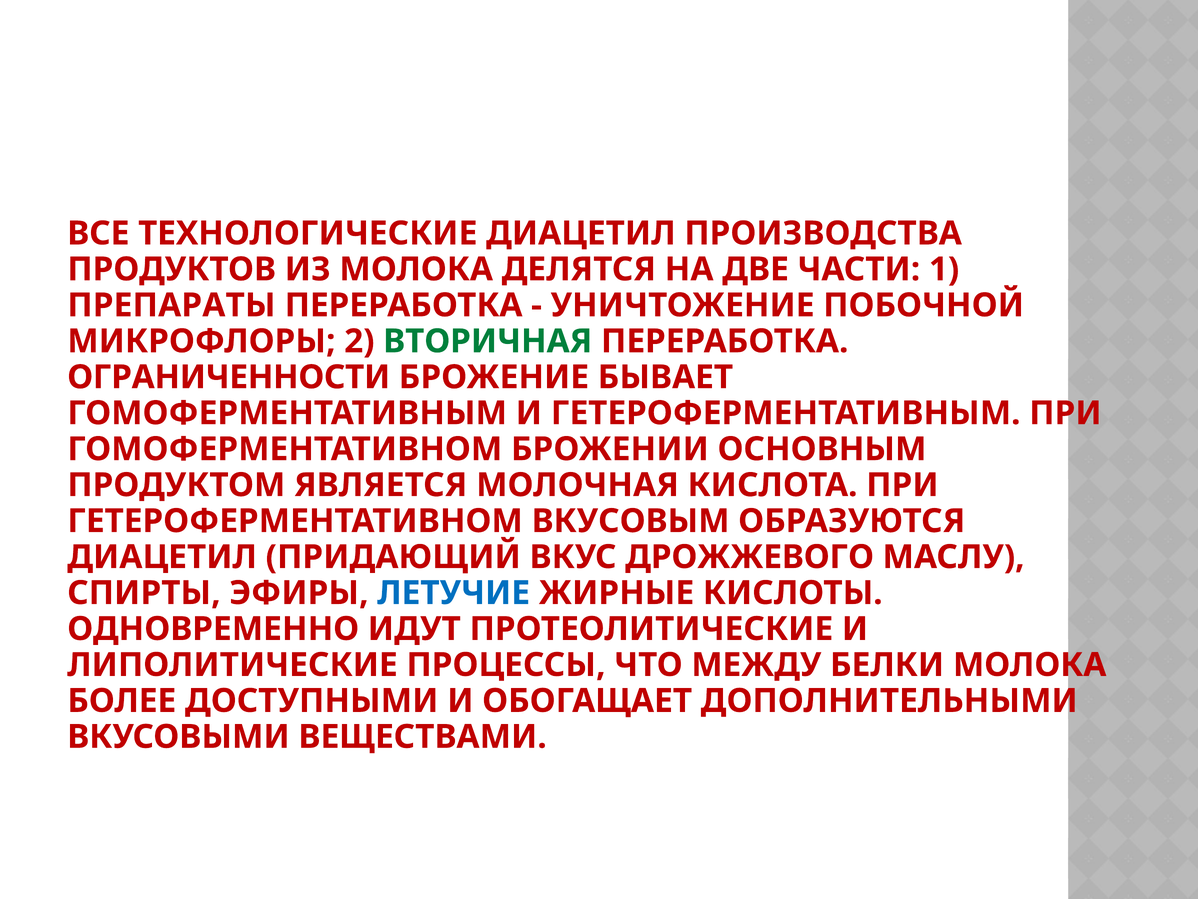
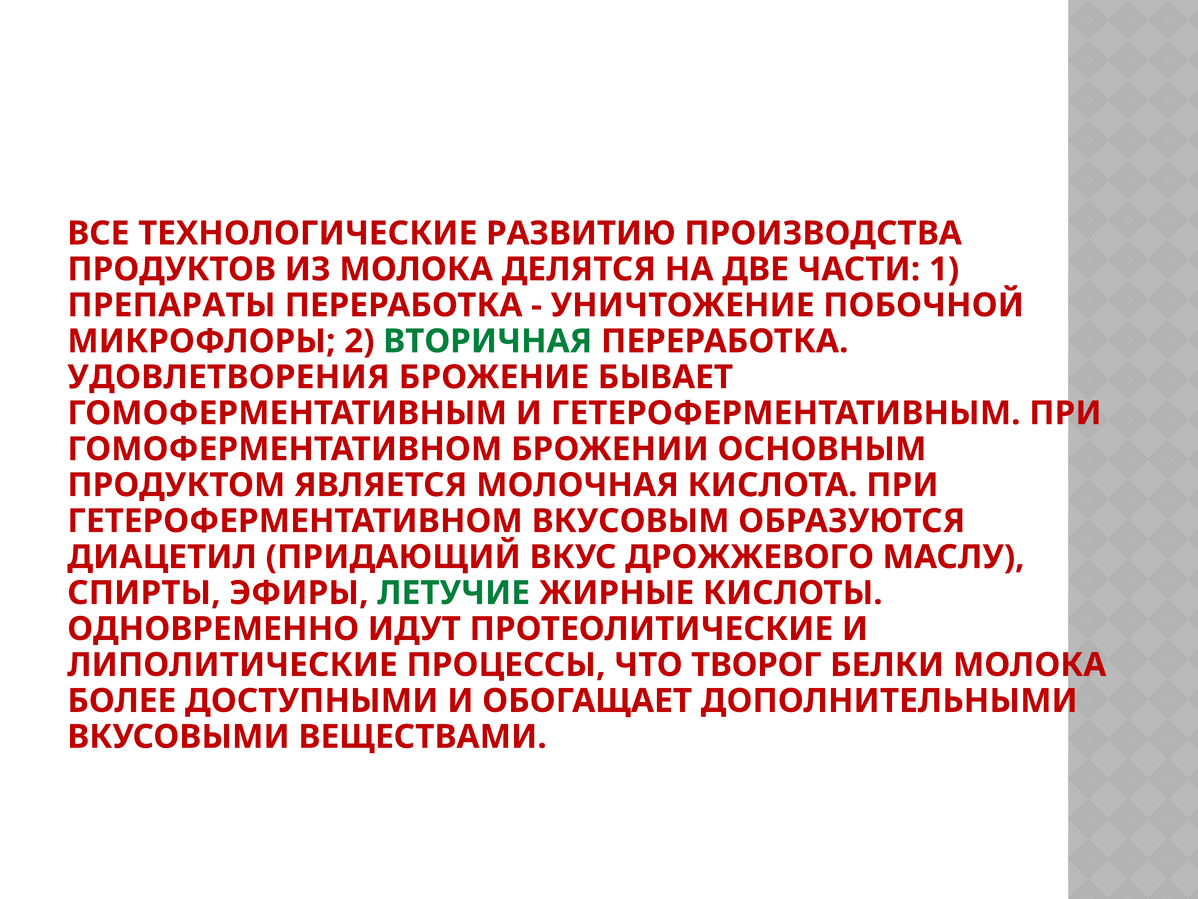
ТЕХНОЛОГИЧЕСКИЕ ДИАЦЕТИЛ: ДИАЦЕТИЛ -> РАЗВИТИЮ
ОГРАНИЧЕННОСТИ: ОГРАНИЧЕННОСТИ -> УДОВЛЕТВОРЕНИЯ
ЛЕТУЧИЕ colour: blue -> green
МЕЖДУ: МЕЖДУ -> ТВОРОГ
